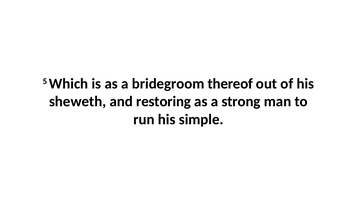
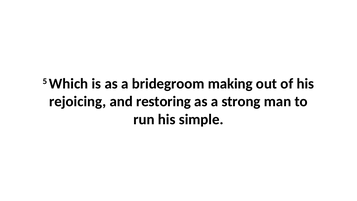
thereof: thereof -> making
sheweth: sheweth -> rejoicing
